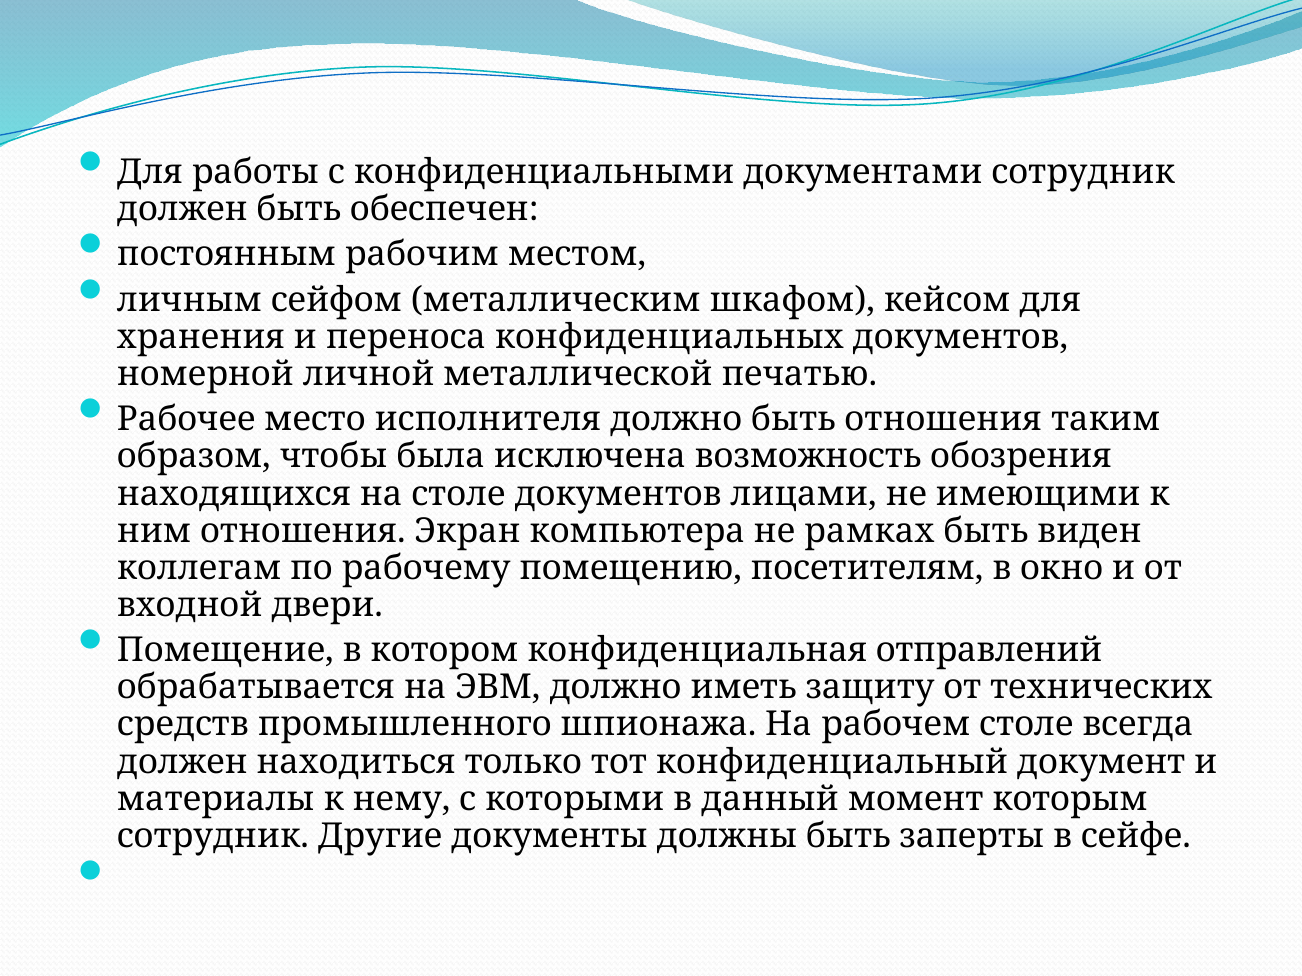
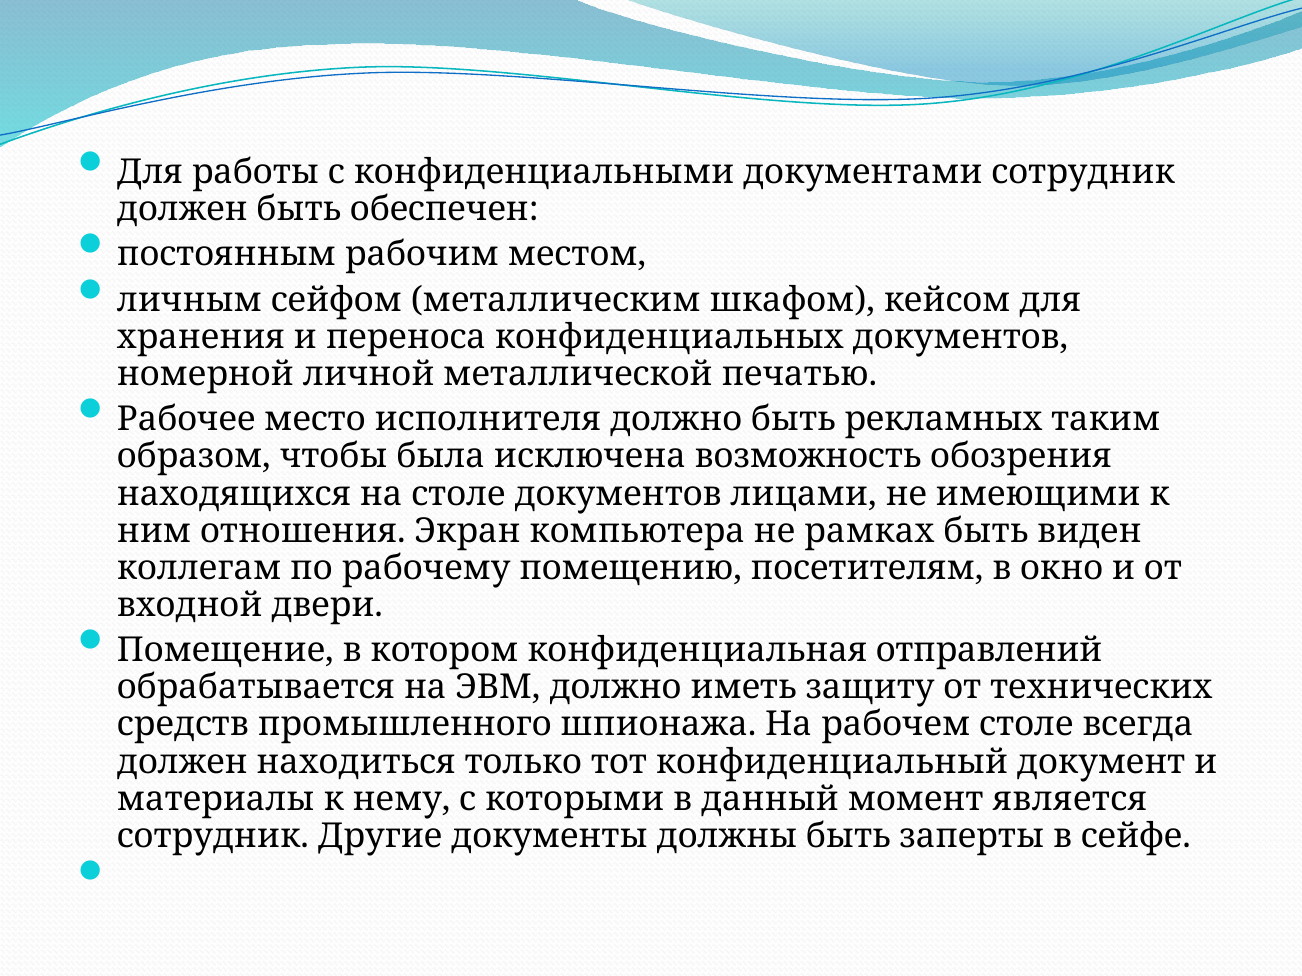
быть отношения: отношения -> рекламных
которым: которым -> является
